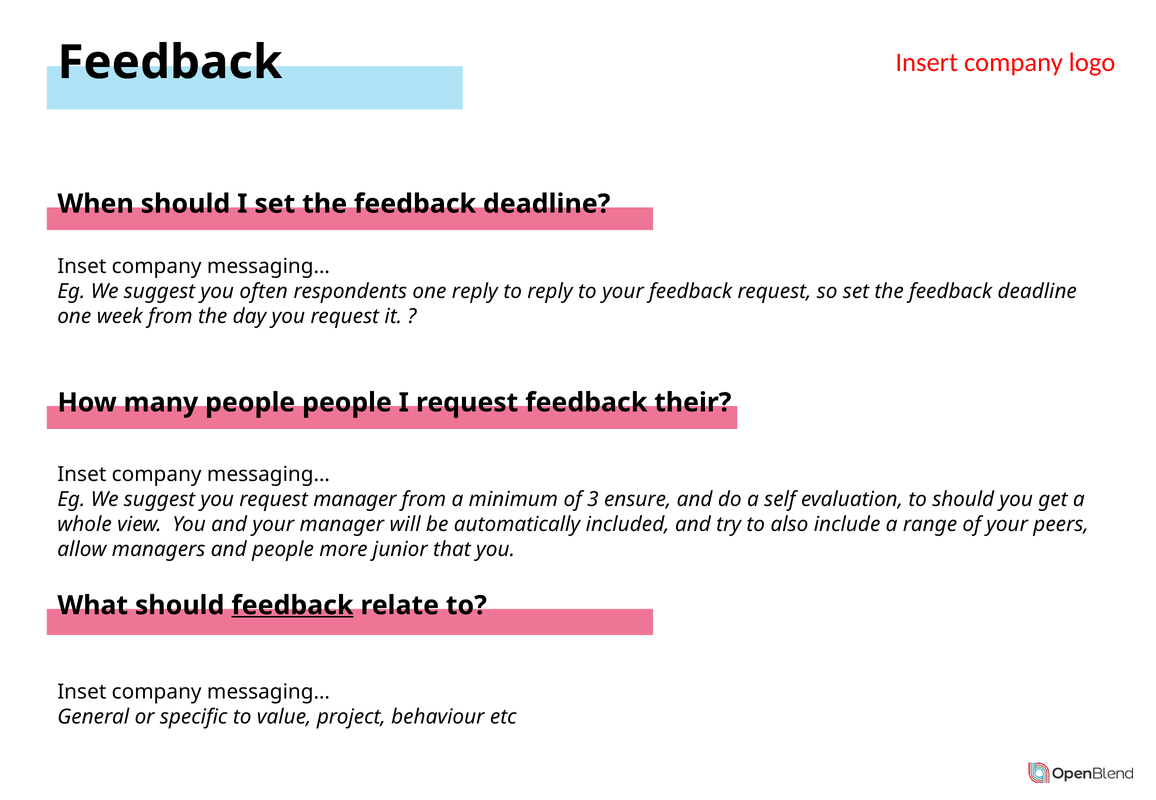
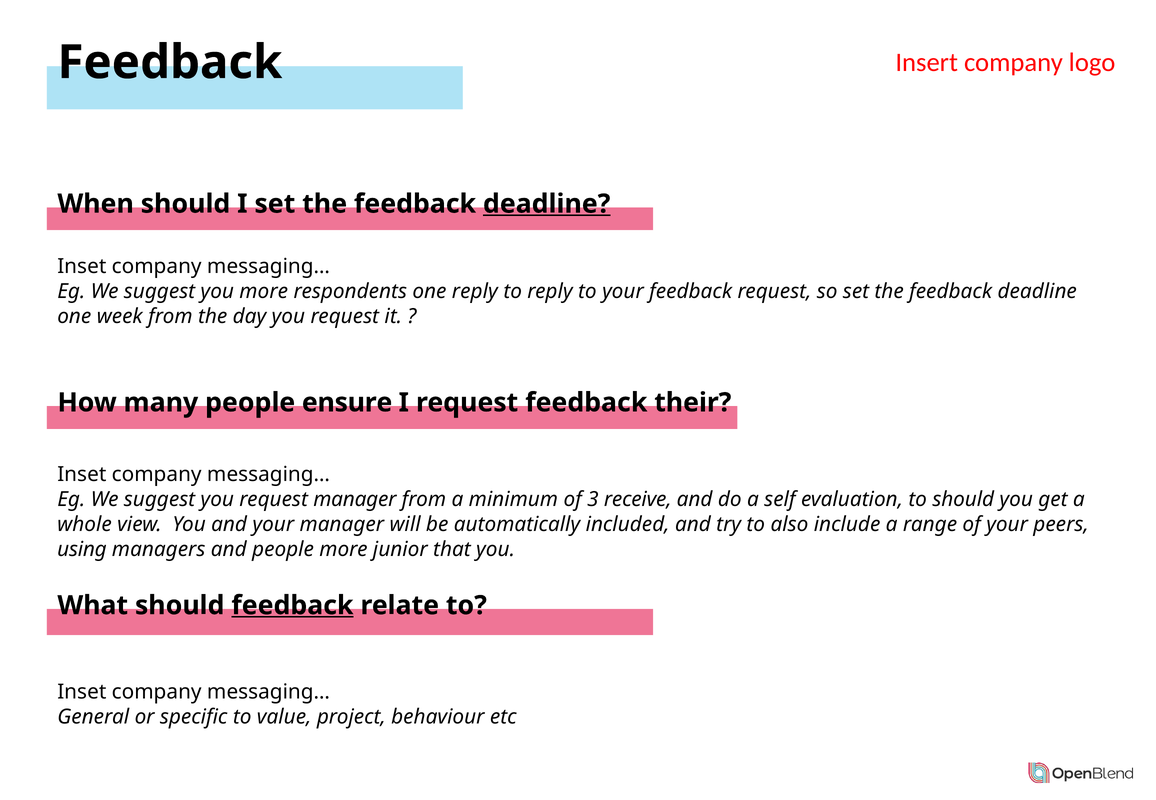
deadline at (547, 204) underline: none -> present
you often: often -> more
people people: people -> ensure
ensure: ensure -> receive
allow: allow -> using
